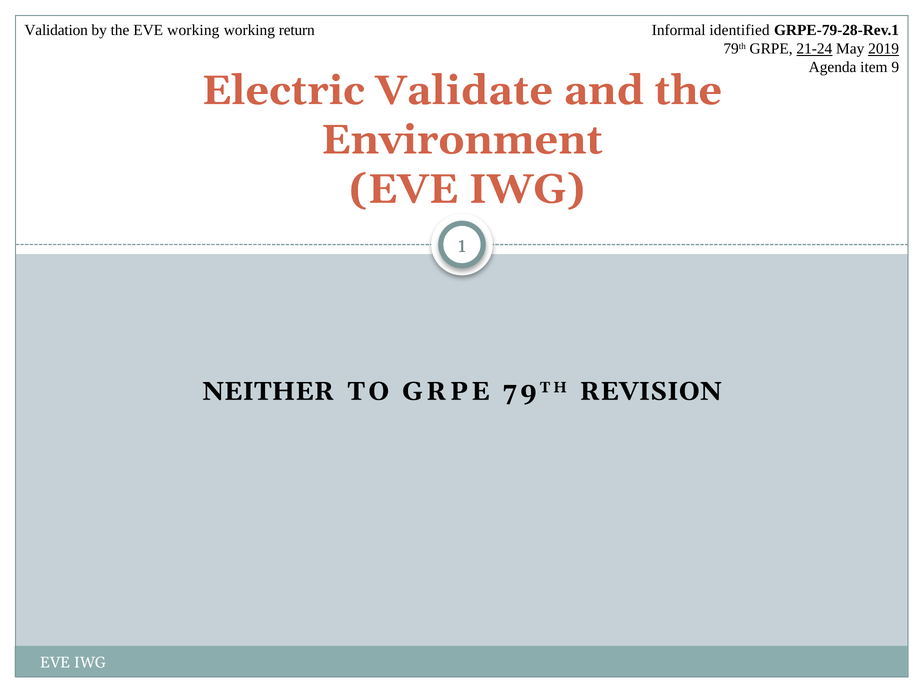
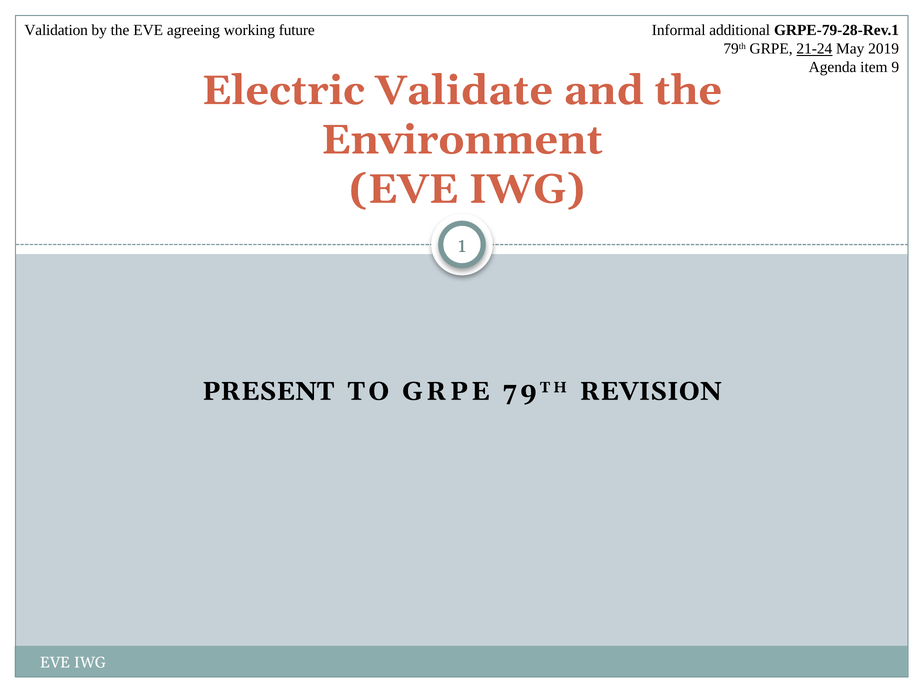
EVE working: working -> agreeing
return: return -> future
identified: identified -> additional
2019 underline: present -> none
NEITHER: NEITHER -> PRESENT
